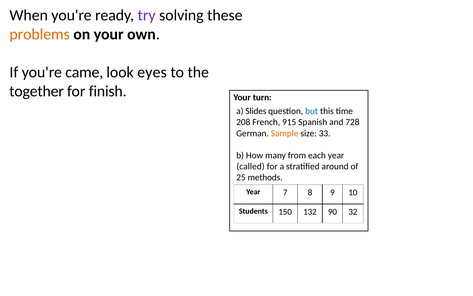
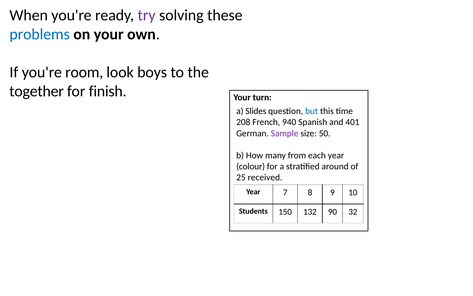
problems colour: orange -> blue
came: came -> room
eyes: eyes -> boys
915: 915 -> 940
728: 728 -> 401
Sample colour: orange -> purple
33: 33 -> 50
called: called -> colour
methods: methods -> received
